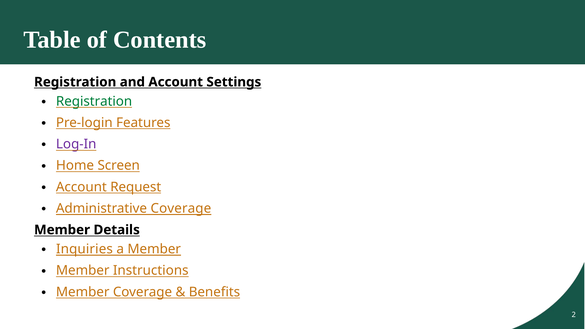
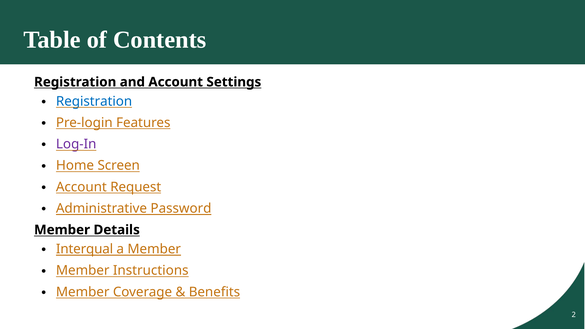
Registration at (94, 101) colour: green -> blue
Administrative Coverage: Coverage -> Password
Inquiries: Inquiries -> Interqual
